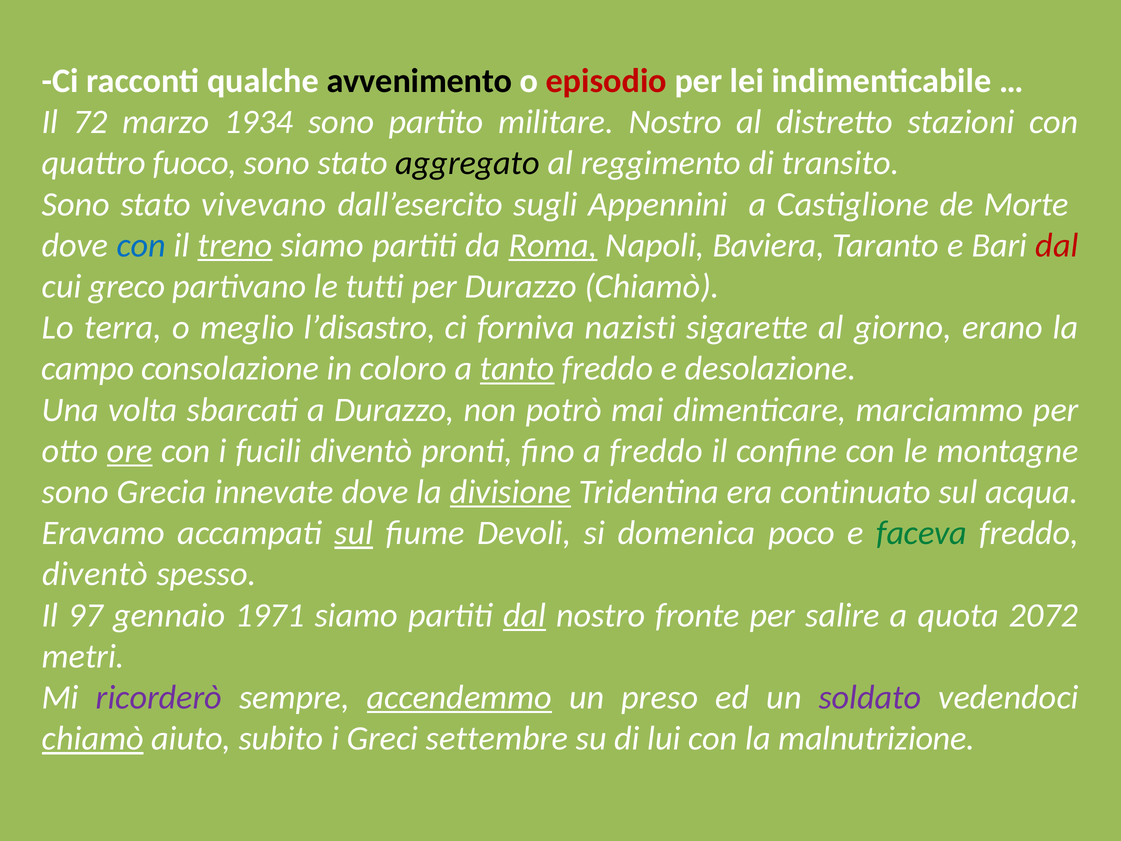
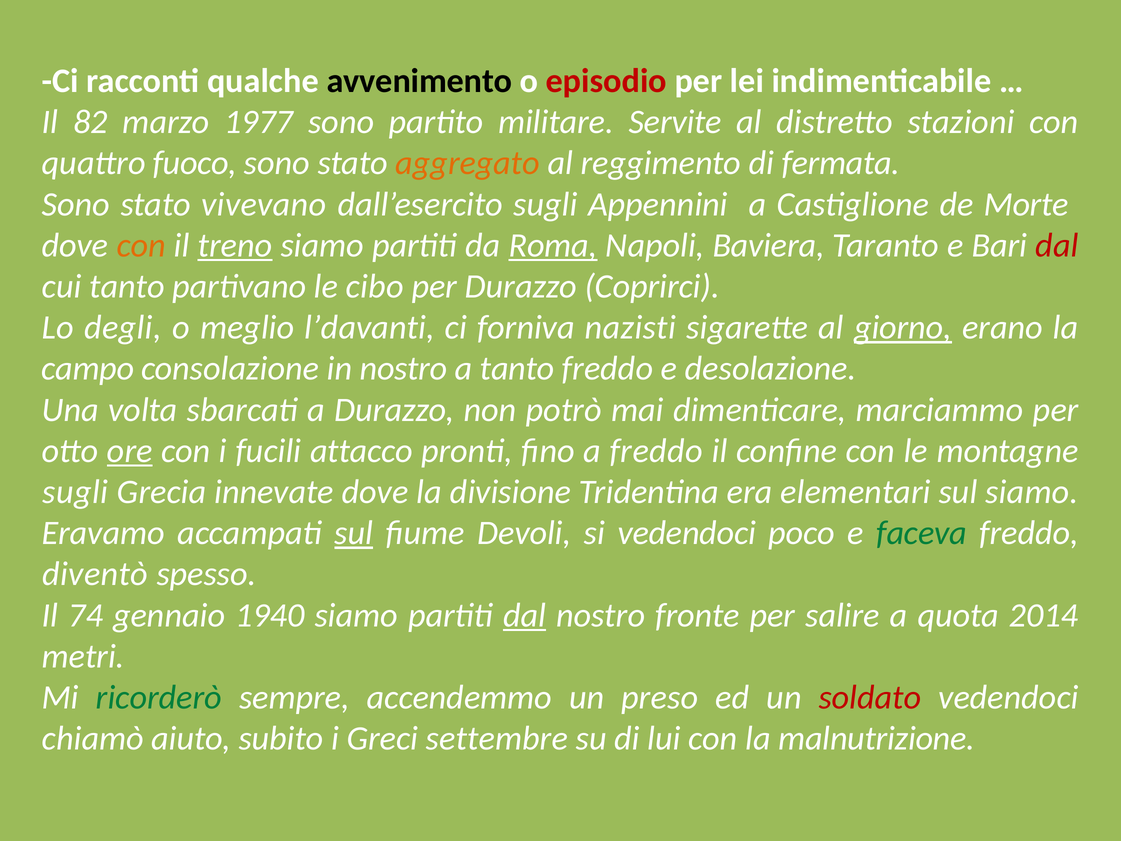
72: 72 -> 82
1934: 1934 -> 1977
militare Nostro: Nostro -> Servite
aggregato colour: black -> orange
transito: transito -> fermata
con at (141, 245) colour: blue -> orange
cui greco: greco -> tanto
tutti: tutti -> cibo
Durazzo Chiamò: Chiamò -> Coprirci
terra: terra -> degli
l’disastro: l’disastro -> l’davanti
giorno underline: none -> present
in coloro: coloro -> nostro
tanto at (517, 369) underline: present -> none
fucili diventò: diventò -> attacco
sono at (75, 492): sono -> sugli
divisione underline: present -> none
continuato: continuato -> elementari
sul acqua: acqua -> siamo
si domenica: domenica -> vedendoci
97: 97 -> 74
1971: 1971 -> 1940
2072: 2072 -> 2014
ricorderò colour: purple -> green
accendemmo underline: present -> none
soldato colour: purple -> red
chiamò at (93, 738) underline: present -> none
